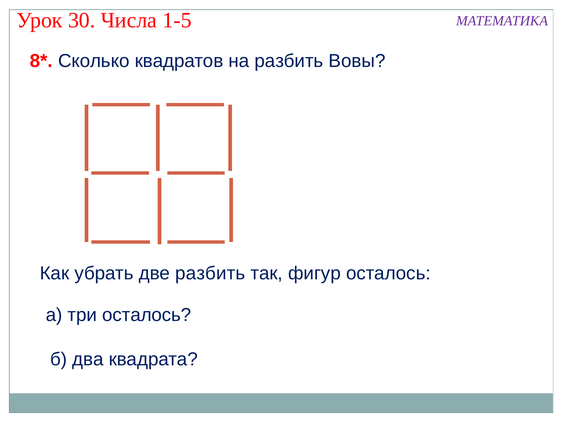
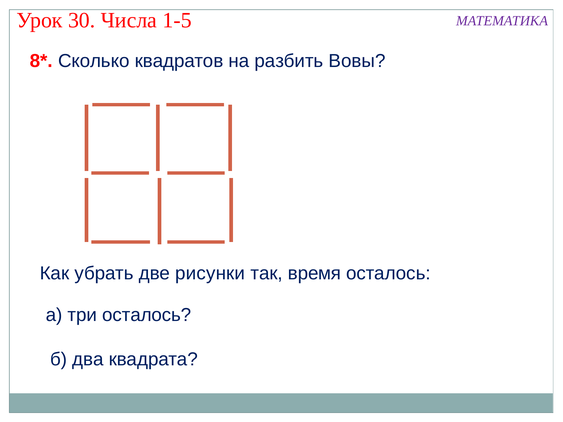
две разбить: разбить -> рисунки
фигур: фигур -> время
